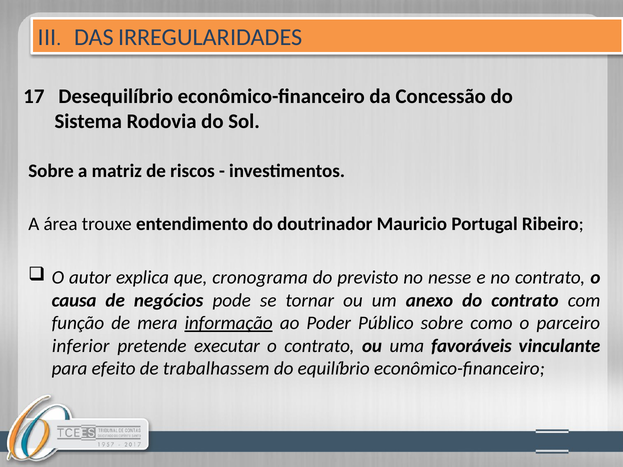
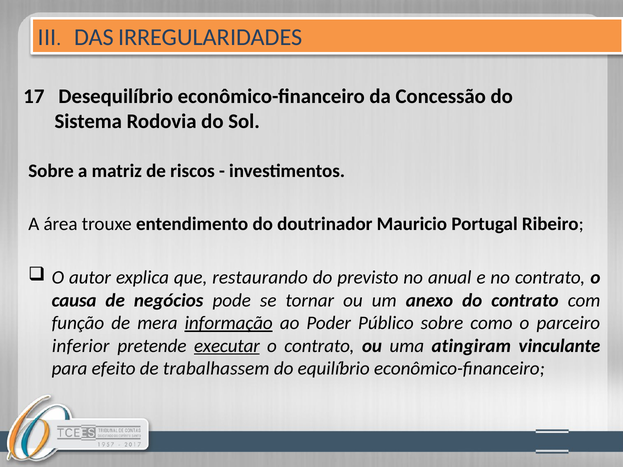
cronograma: cronograma -> restaurando
nesse: nesse -> anual
executar underline: none -> present
favoráveis: favoráveis -> atingiram
